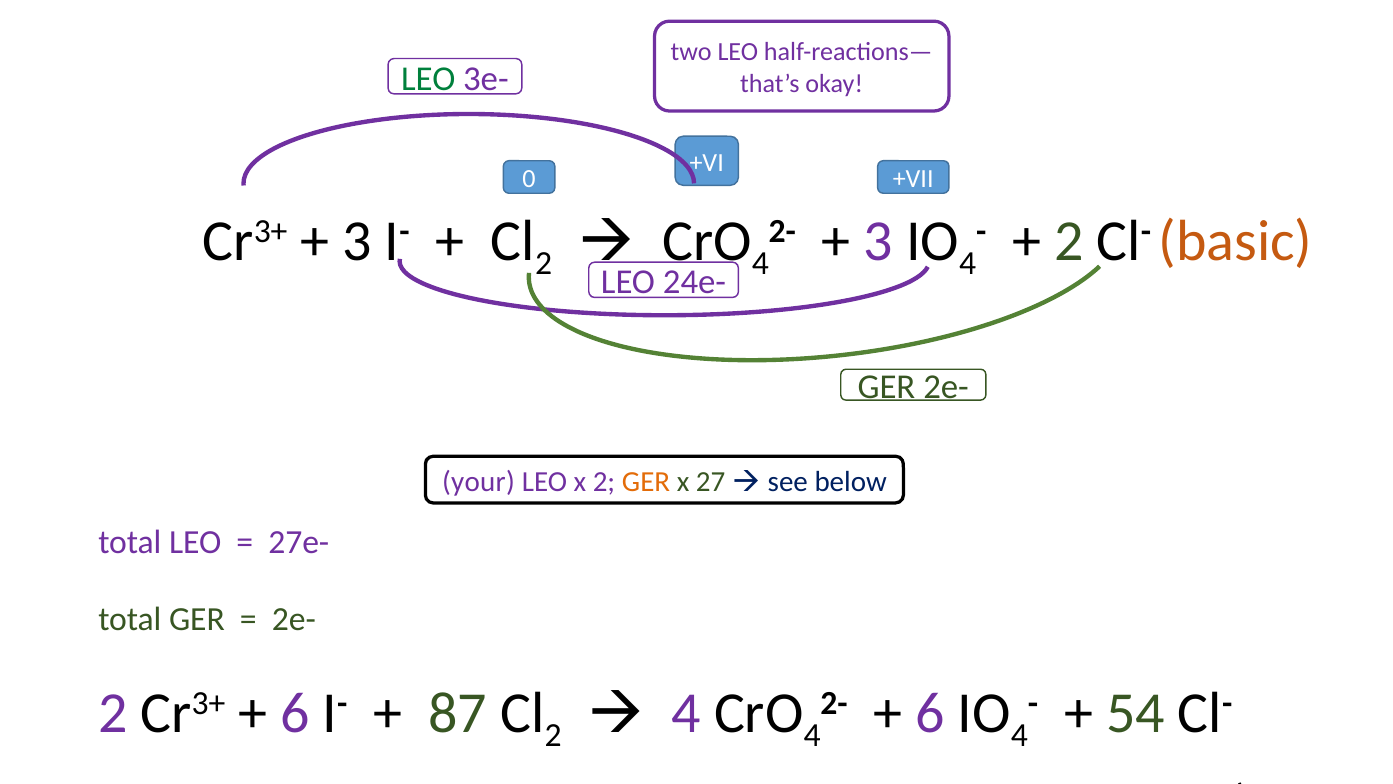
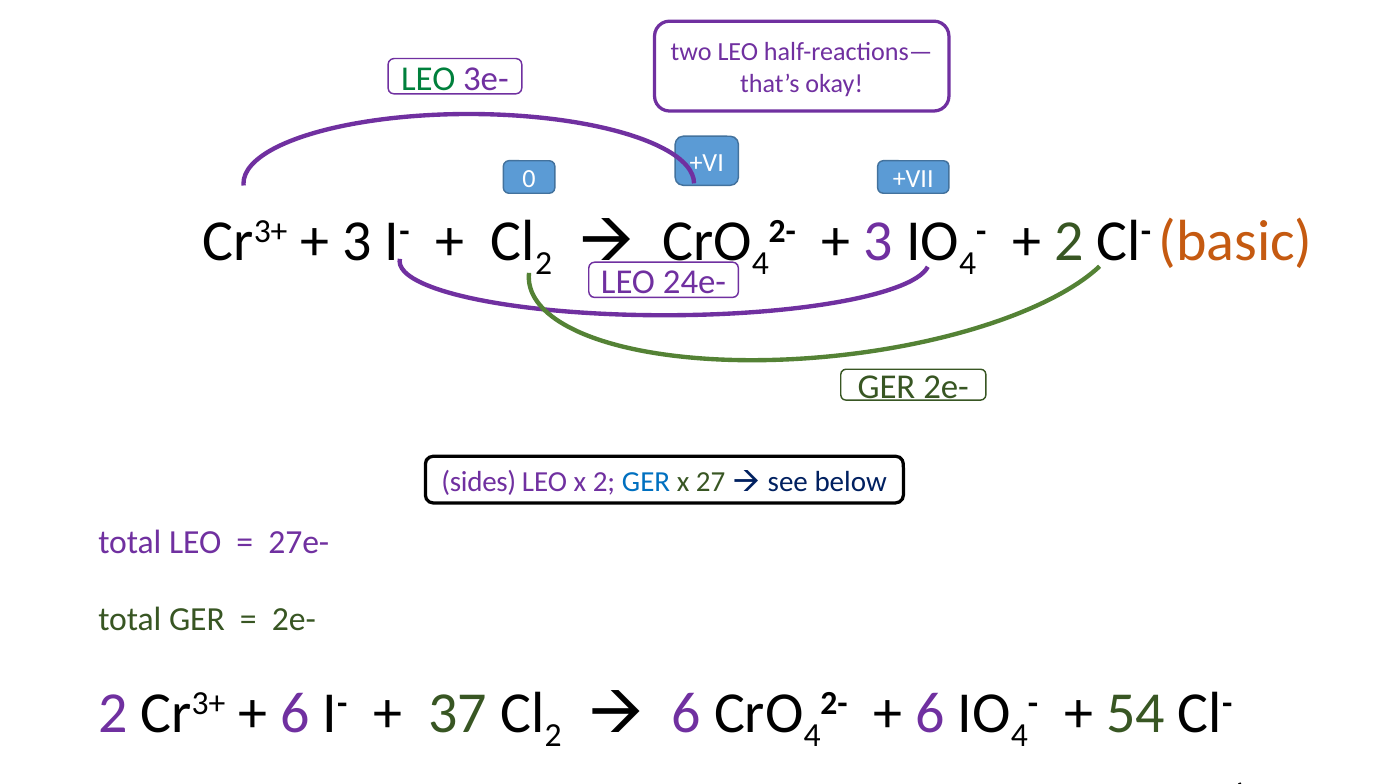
your: your -> sides
GER at (646, 481) colour: orange -> blue
87: 87 -> 37
4 at (686, 713): 4 -> 6
